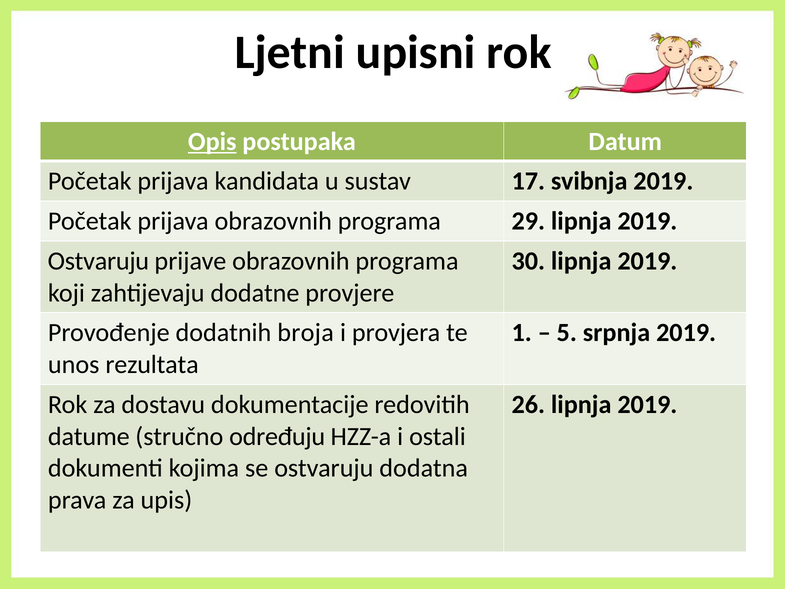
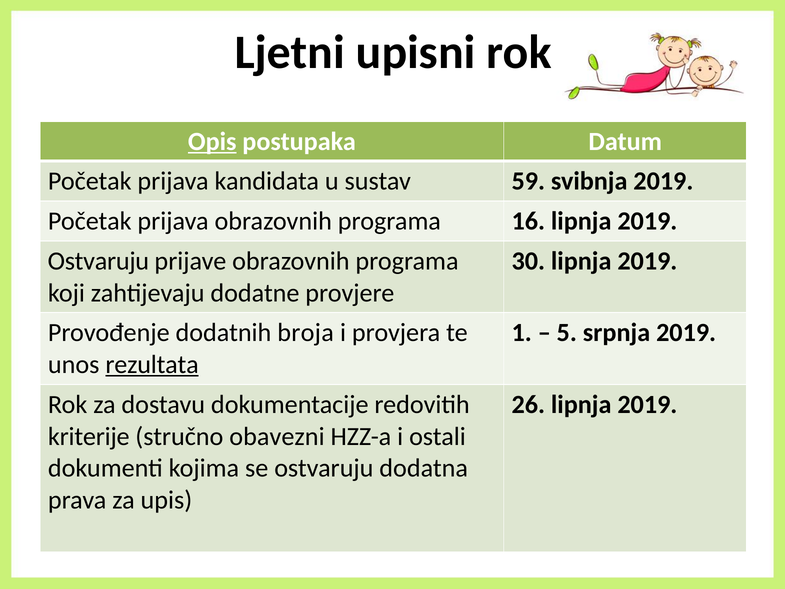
17: 17 -> 59
29: 29 -> 16
rezultata underline: none -> present
datume: datume -> kriterije
određuju: određuju -> obavezni
